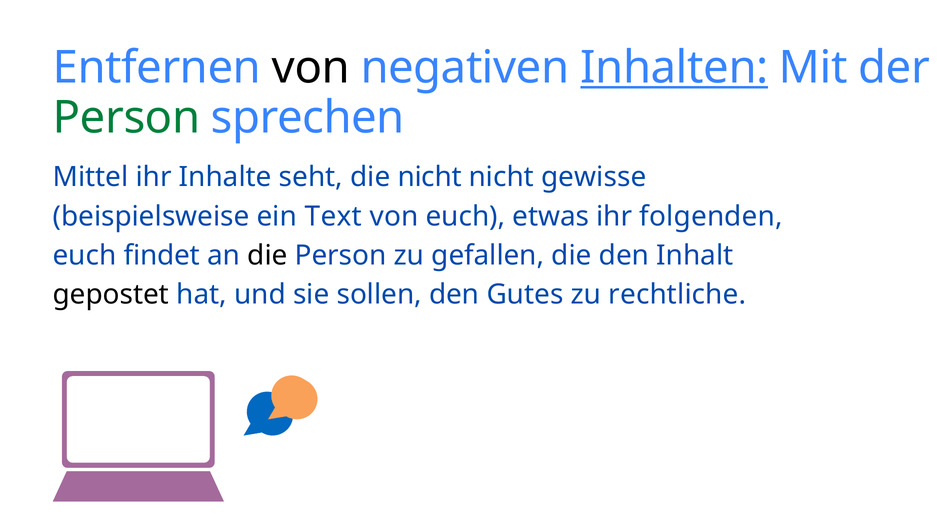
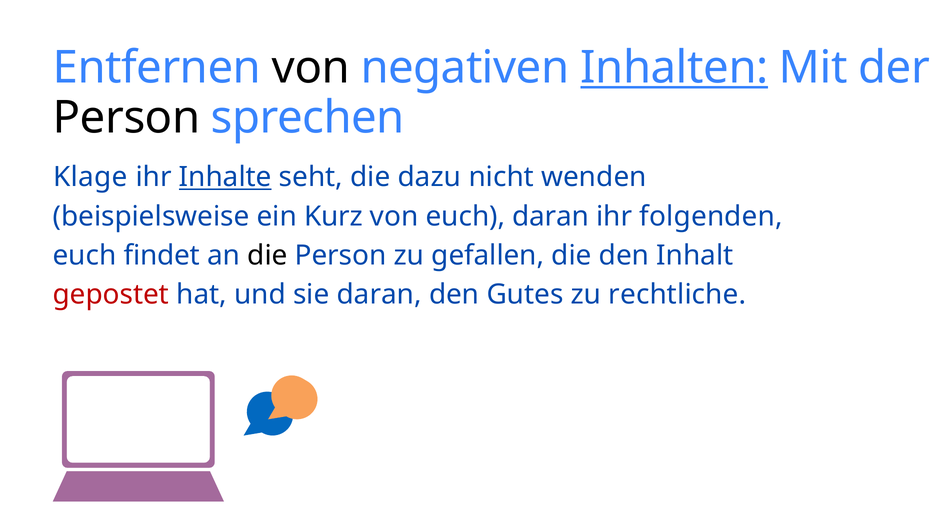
Person at (126, 118) colour: green -> black
Mittel: Mittel -> Klage
Inhalte underline: none -> present
die nicht: nicht -> dazu
gewisse: gewisse -> wenden
Text: Text -> Kurz
euch etwas: etwas -> daran
gepostet colour: black -> red
sie sollen: sollen -> daran
